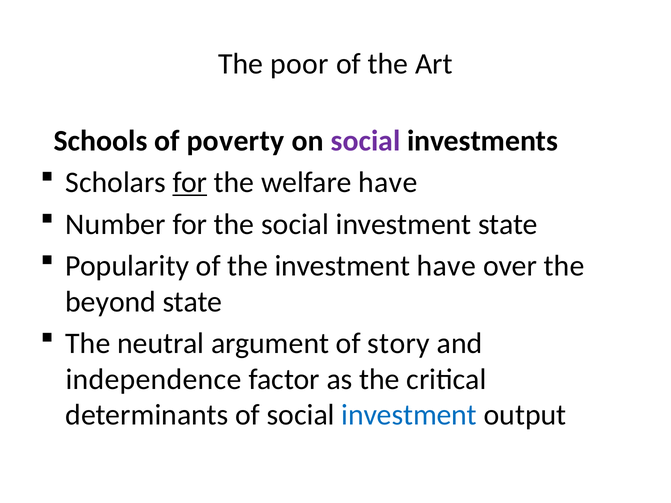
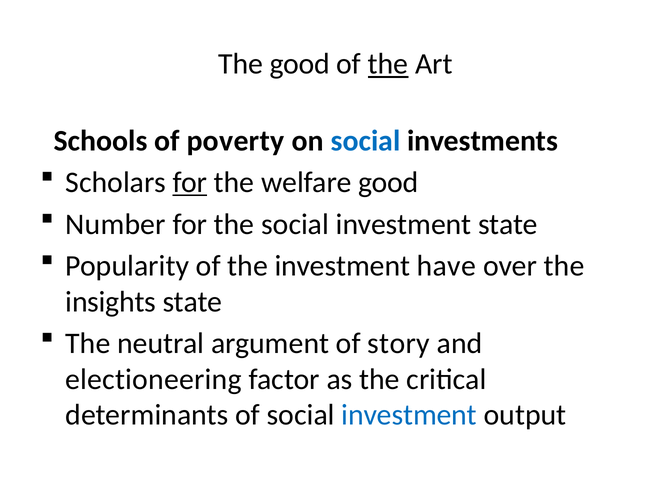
The poor: poor -> good
the at (388, 64) underline: none -> present
social at (366, 141) colour: purple -> blue
welfare have: have -> good
beyond: beyond -> insights
independence: independence -> electioneering
